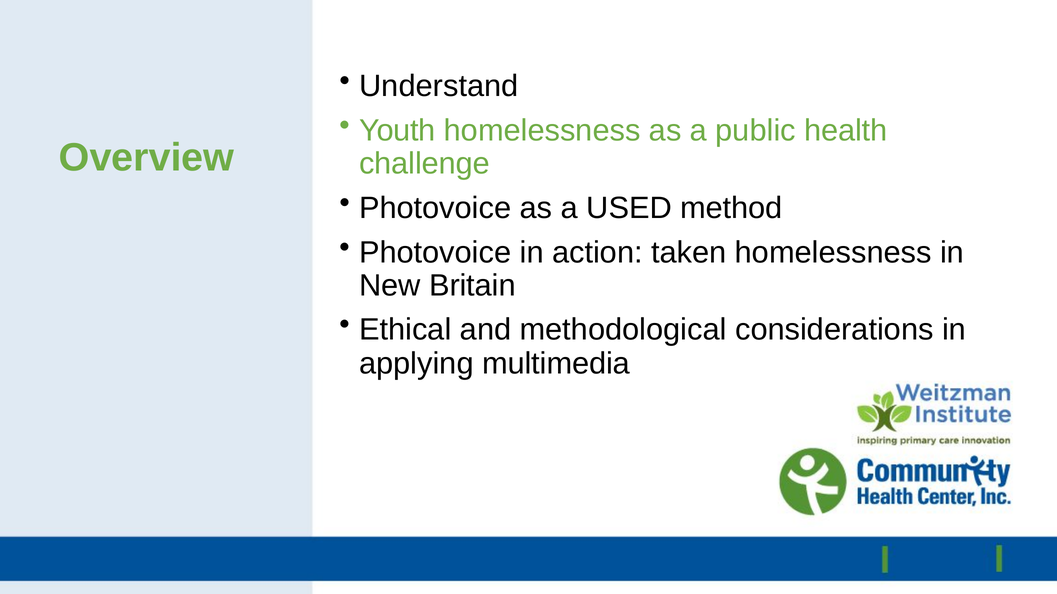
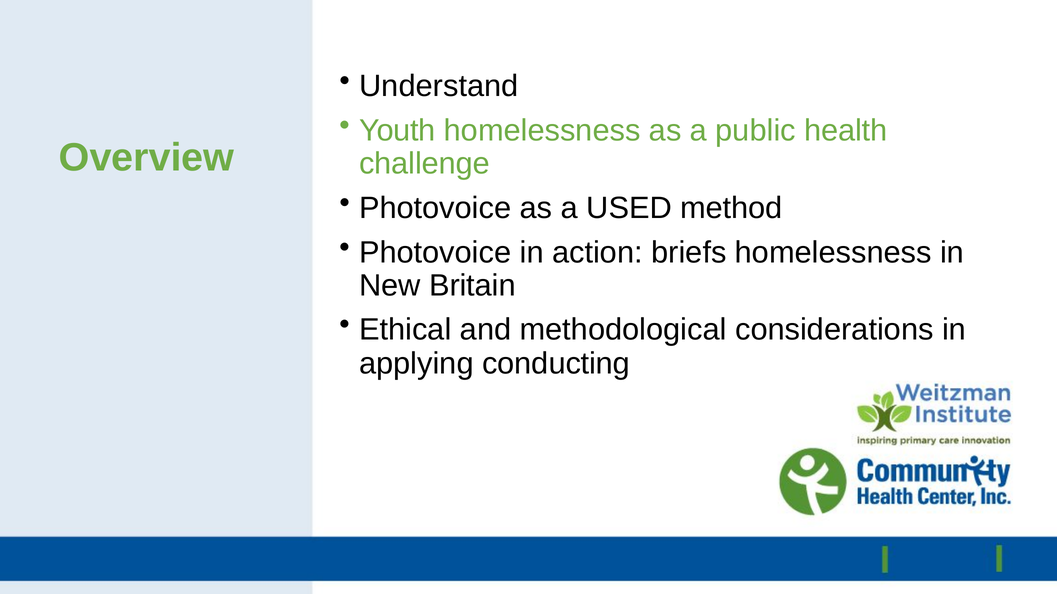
taken: taken -> briefs
multimedia: multimedia -> conducting
